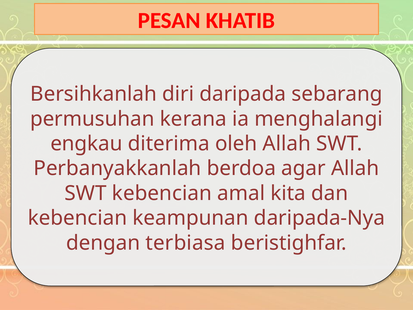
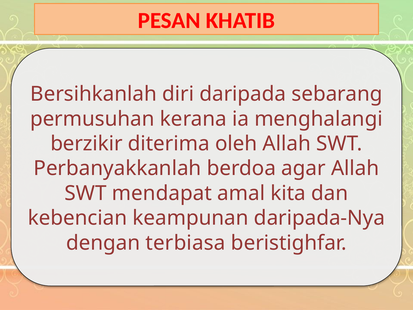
engkau: engkau -> berzikir
SWT kebencian: kebencian -> mendapat
